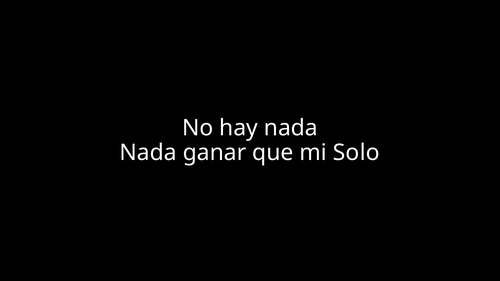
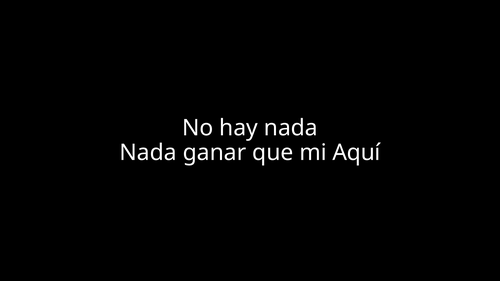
Solo: Solo -> Aquí
